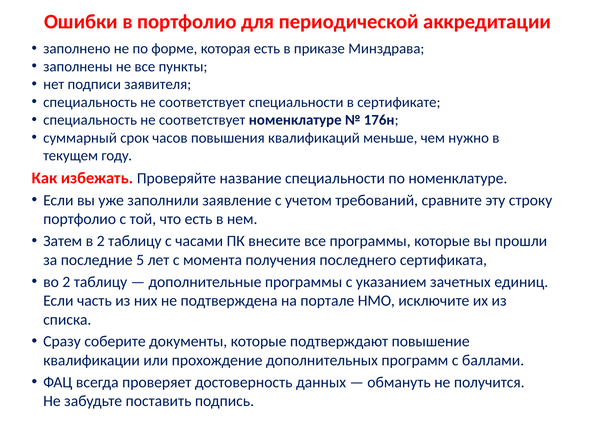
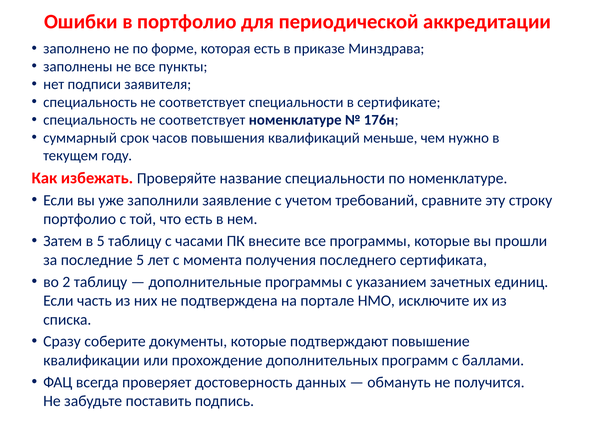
в 2: 2 -> 5
